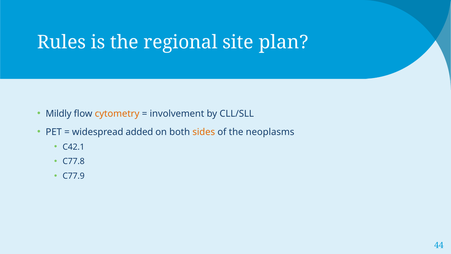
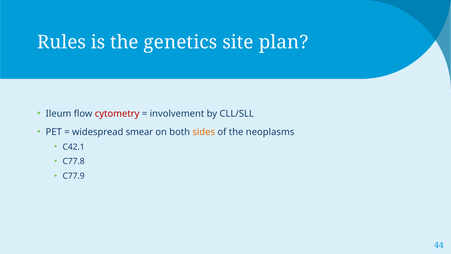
regional: regional -> genetics
Mildly: Mildly -> Ileum
cytometry colour: orange -> red
added: added -> smear
